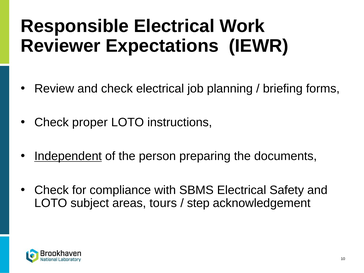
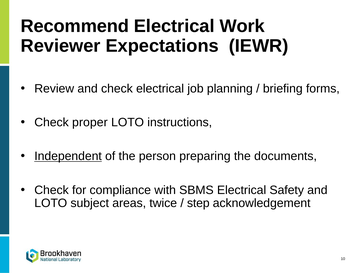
Responsible: Responsible -> Recommend
tours: tours -> twice
